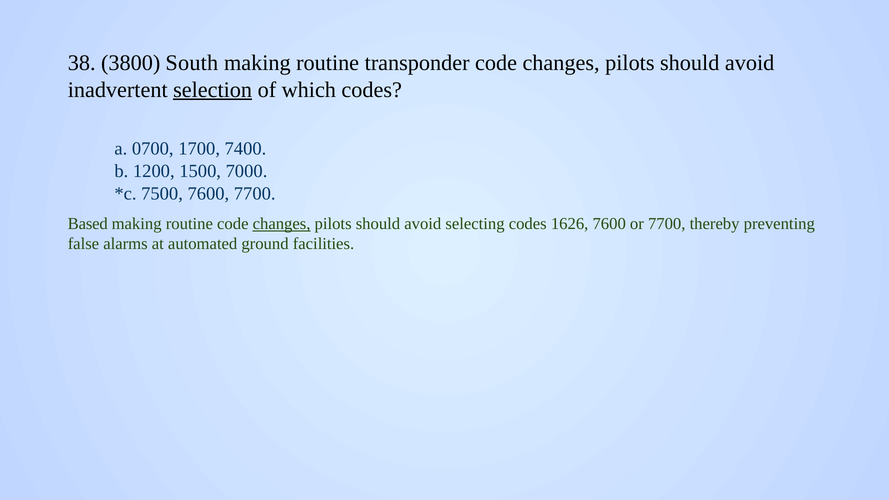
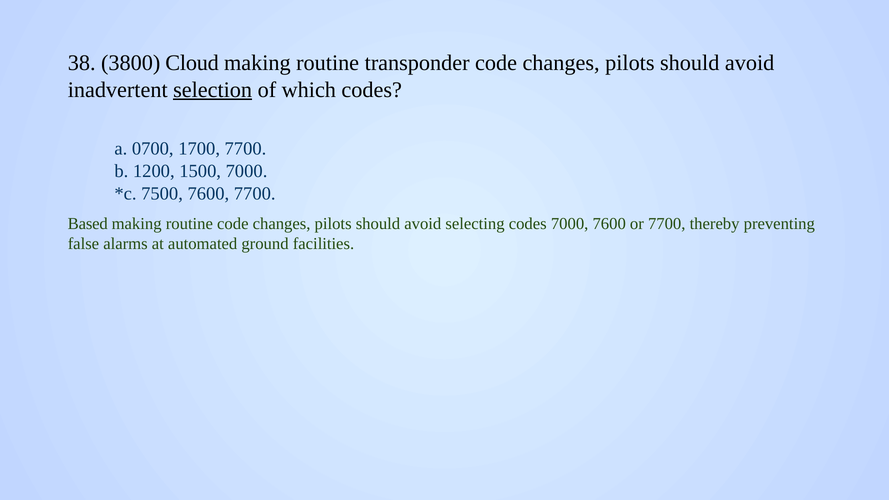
South: South -> Cloud
1700 7400: 7400 -> 7700
changes at (282, 224) underline: present -> none
codes 1626: 1626 -> 7000
